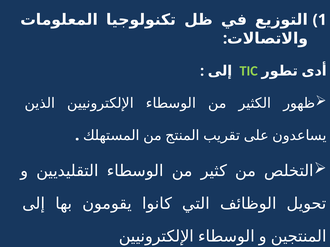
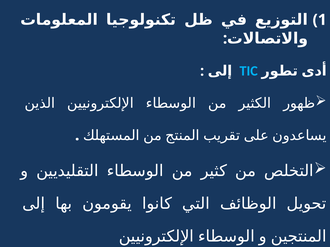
TIC colour: light green -> light blue
